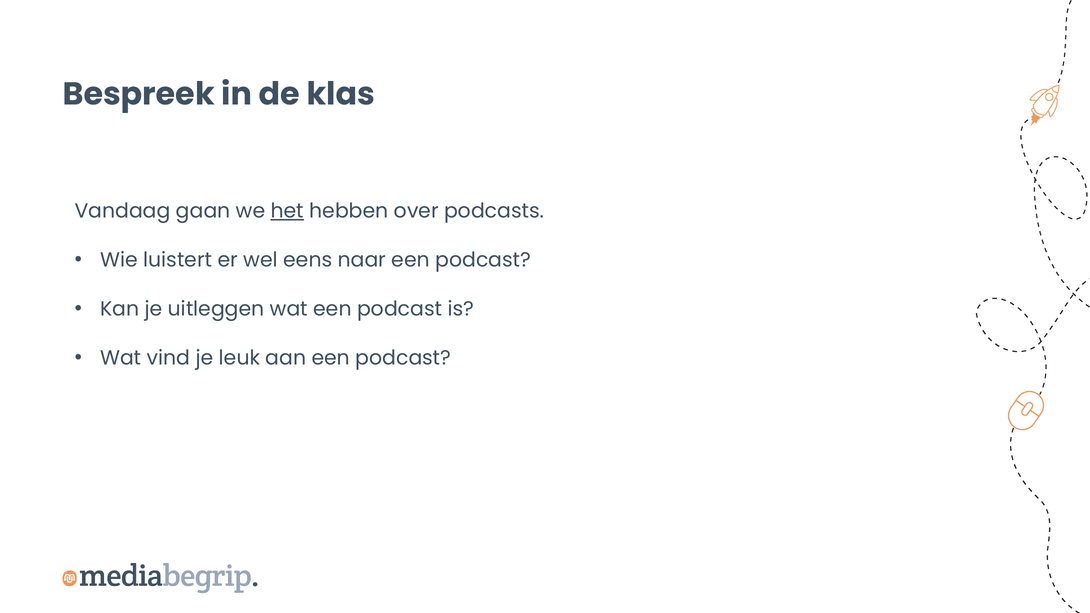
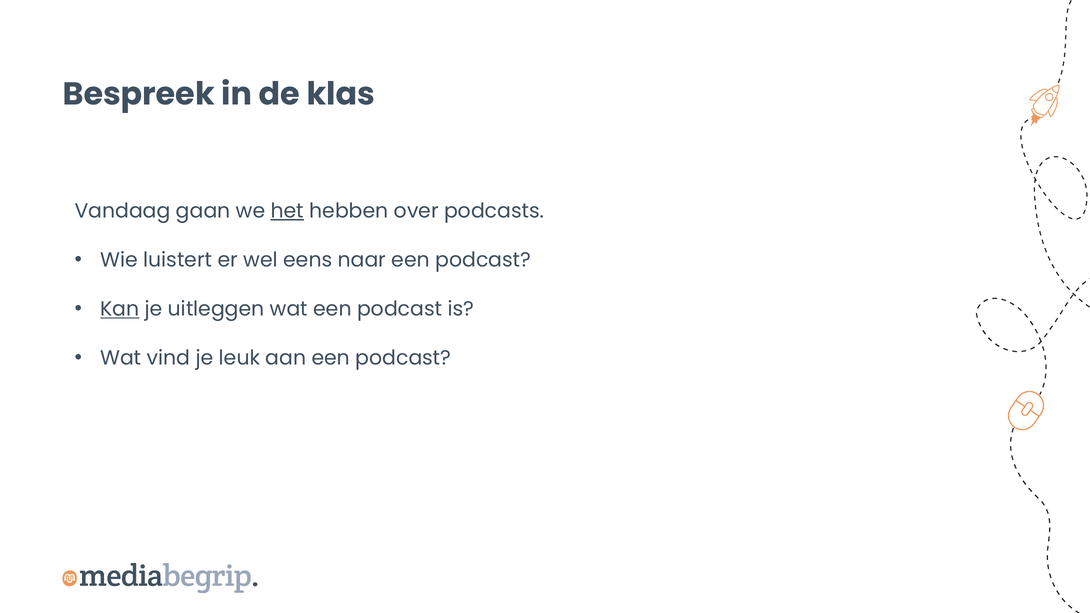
Kan underline: none -> present
